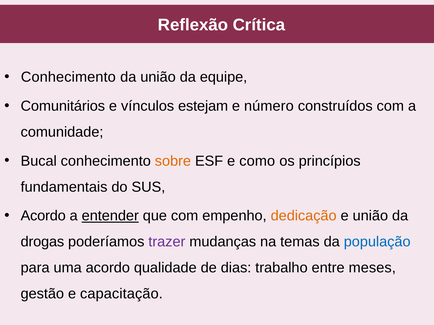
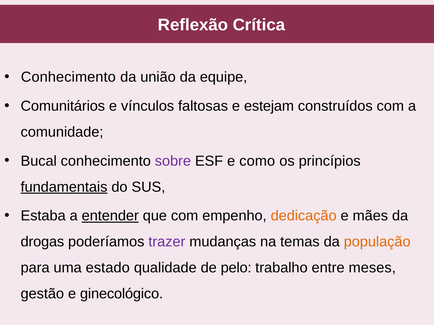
estejam: estejam -> faltosas
número: número -> estejam
sobre colour: orange -> purple
fundamentais underline: none -> present
Acordo at (43, 216): Acordo -> Estaba
e união: união -> mães
população colour: blue -> orange
uma acordo: acordo -> estado
dias: dias -> pelo
capacitação: capacitação -> ginecológico
